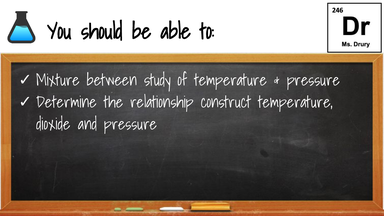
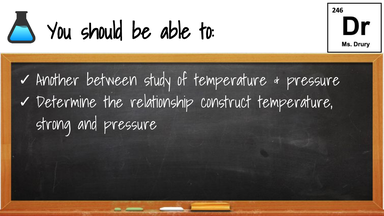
Mixture: Mixture -> Another
dioxide: dioxide -> strong
